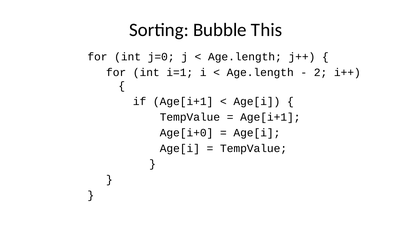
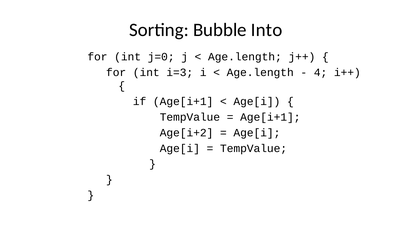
This: This -> Into
i=1: i=1 -> i=3
2: 2 -> 4
Age[i+0: Age[i+0 -> Age[i+2
